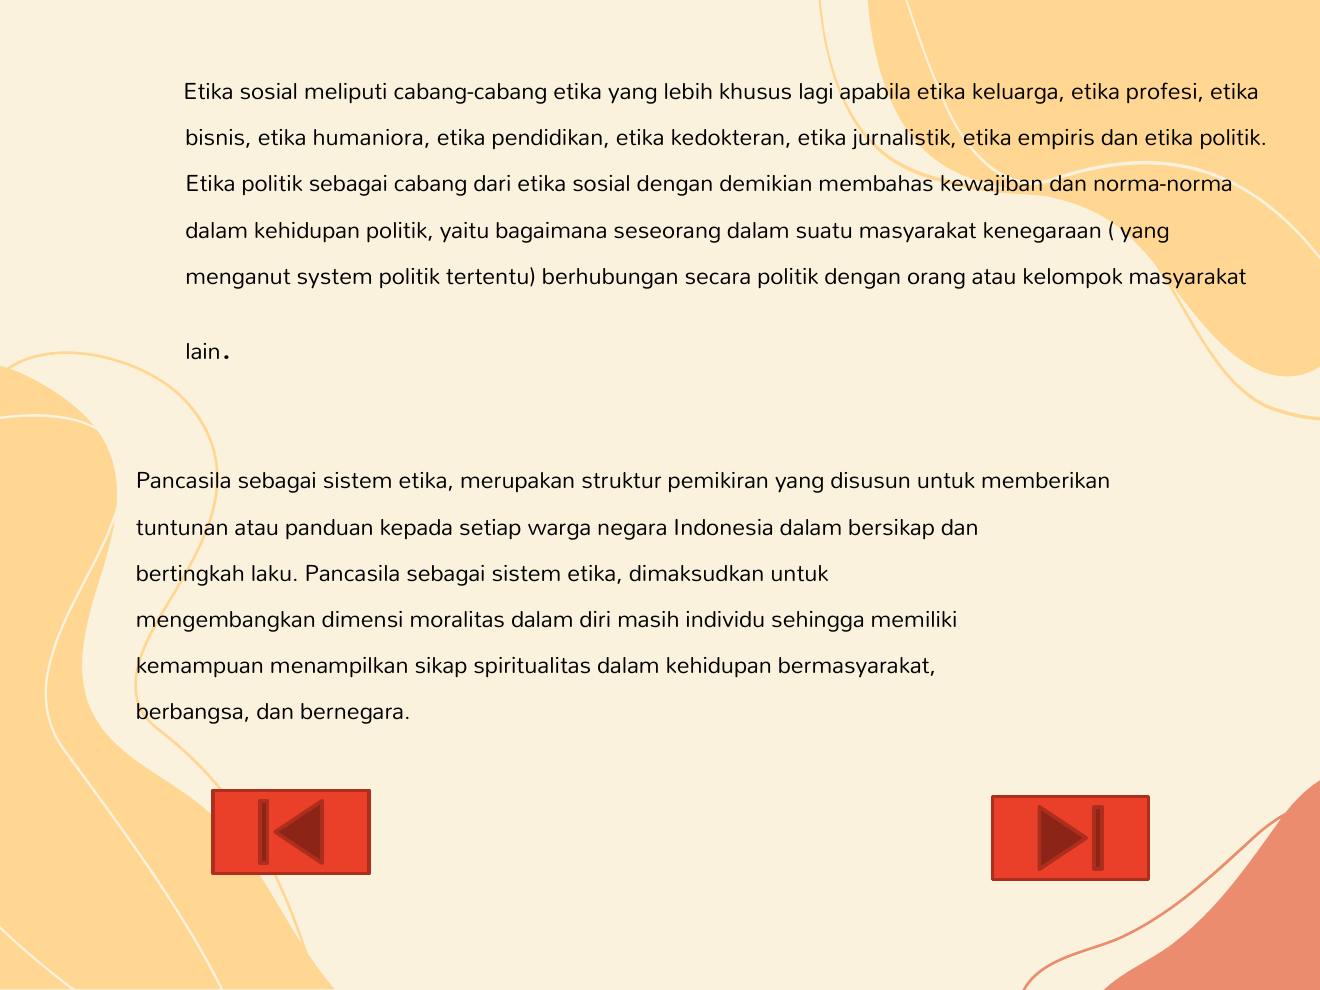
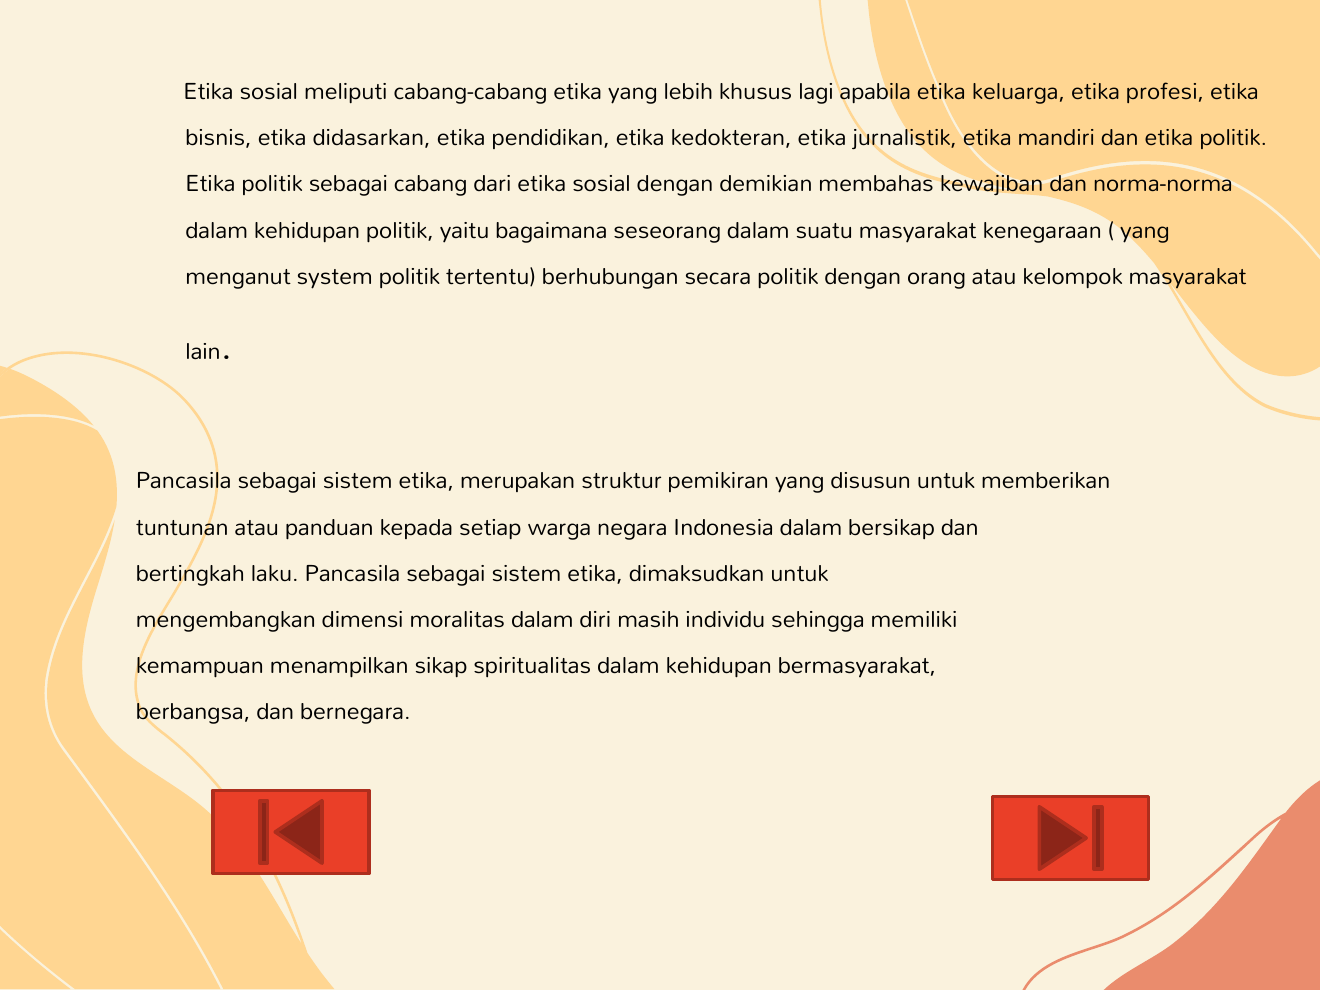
humaniora: humaniora -> didasarkan
empiris: empiris -> mandiri
